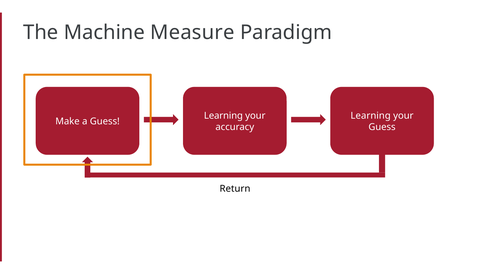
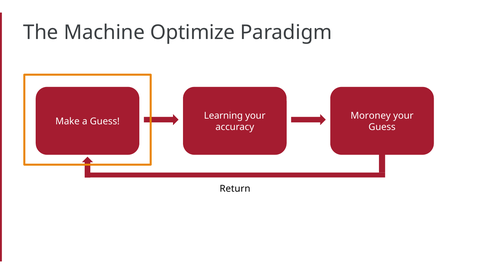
Measure: Measure -> Optimize
Learning at (371, 116): Learning -> Moroney
